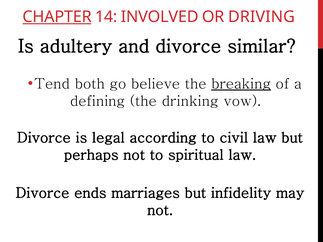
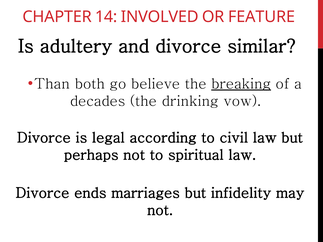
CHAPTER underline: present -> none
DRIVING: DRIVING -> FEATURE
Tend: Tend -> Than
defining: defining -> decades
